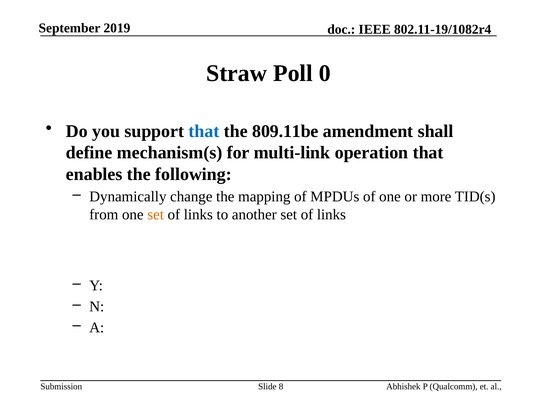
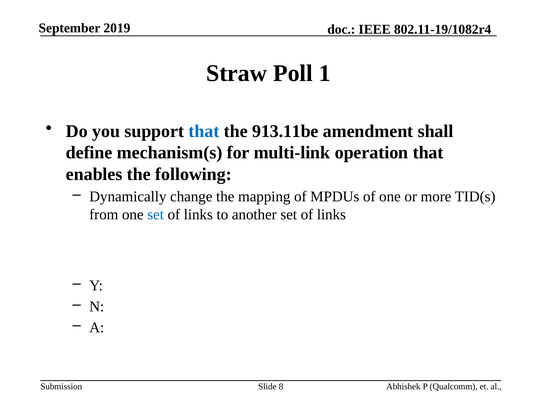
0: 0 -> 1
809.11be: 809.11be -> 913.11be
set at (156, 214) colour: orange -> blue
